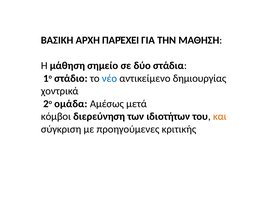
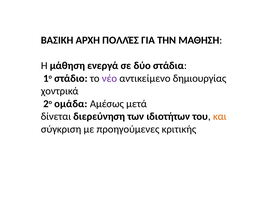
ΠΑΡΈΧΕΙ: ΠΑΡΈΧΕΙ -> ΠΟΛΛΈΣ
σημείο: σημείο -> ενεργά
νέο colour: blue -> purple
κόμβοι: κόμβοι -> δίνεται
